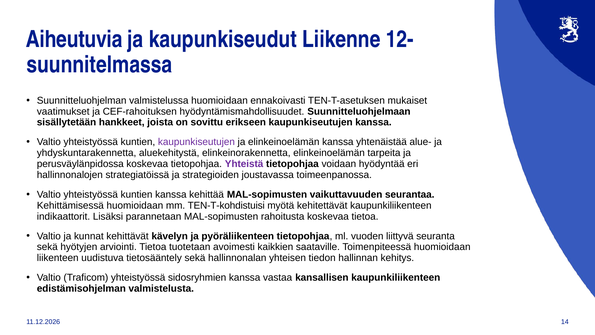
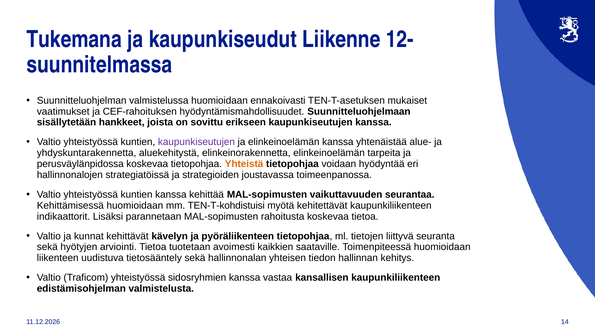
Aiheutuvia: Aiheutuvia -> Tukemana
Yhteistä colour: purple -> orange
vuoden: vuoden -> tietojen
